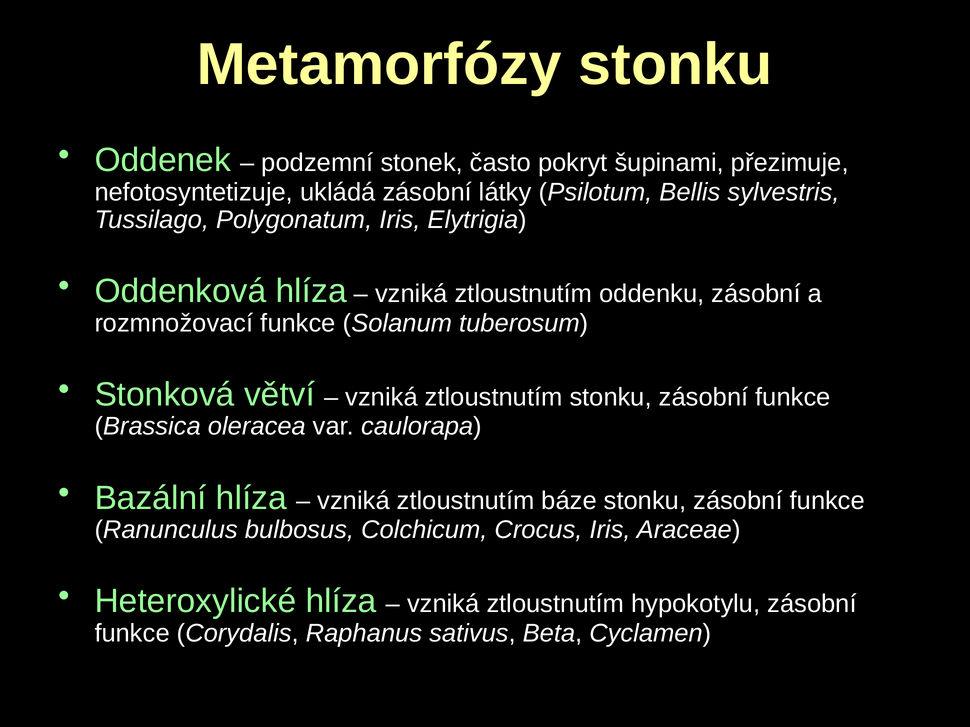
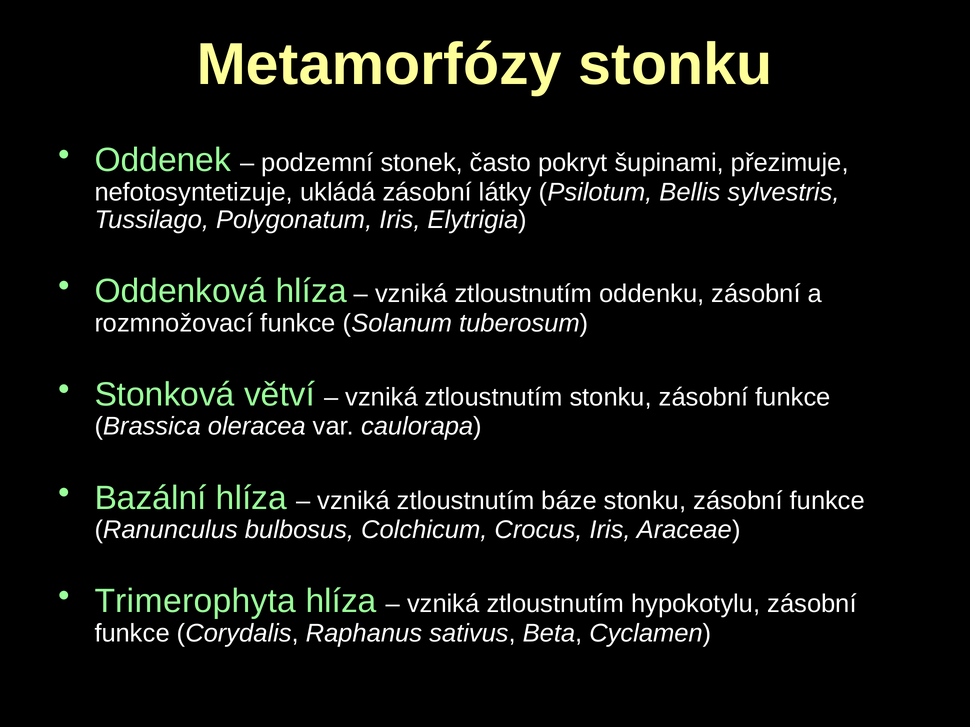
Heteroxylické: Heteroxylické -> Trimerophyta
